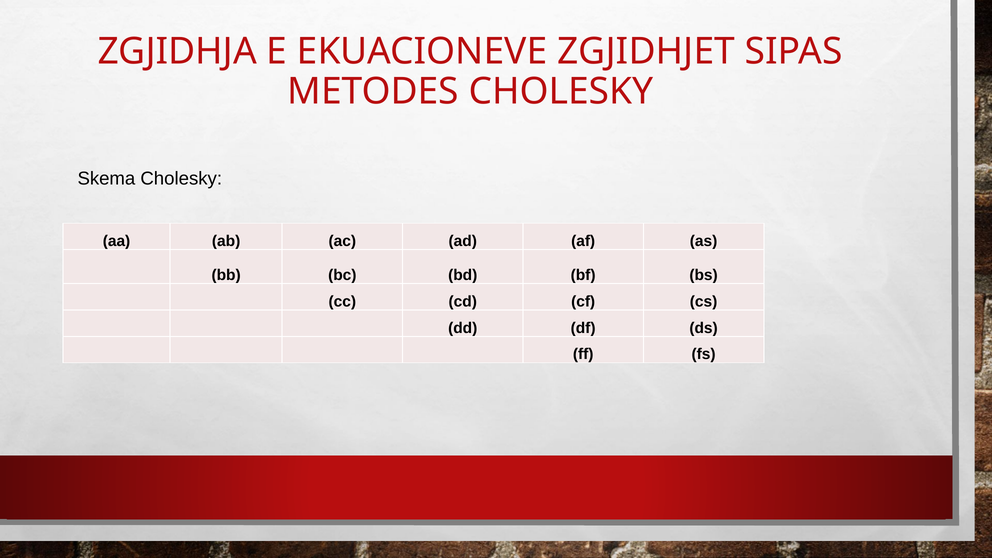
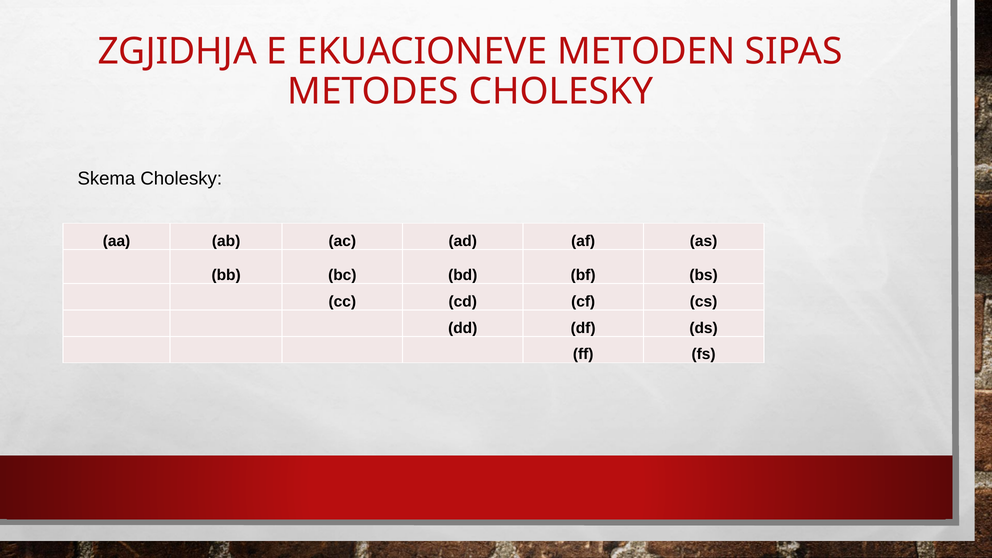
ZGJIDHJET: ZGJIDHJET -> METODEN
